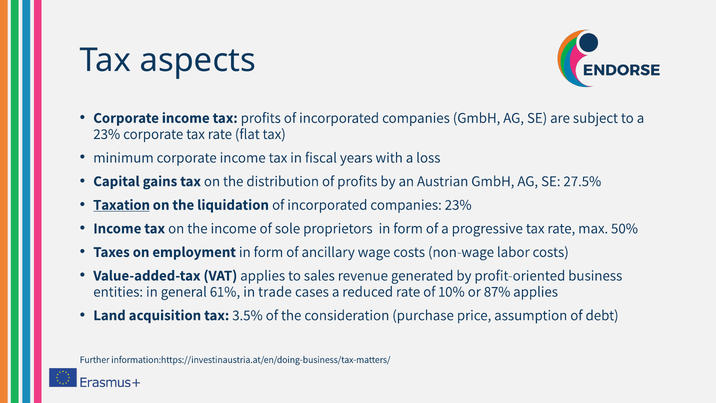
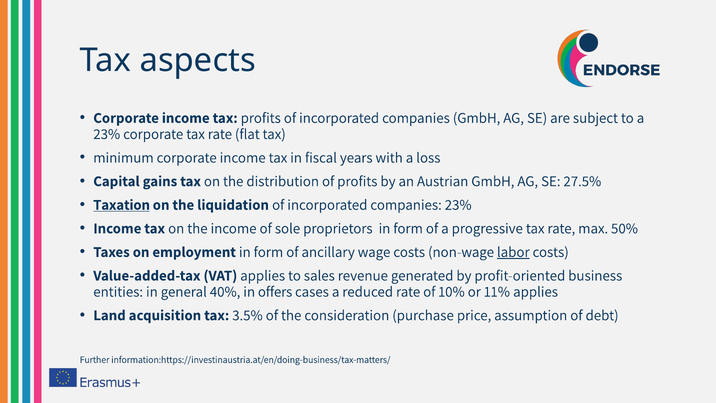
labor underline: none -> present
61%: 61% -> 40%
trade: trade -> offers
87%: 87% -> 11%
